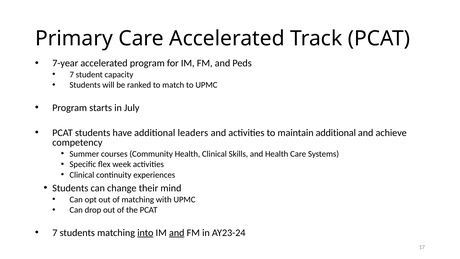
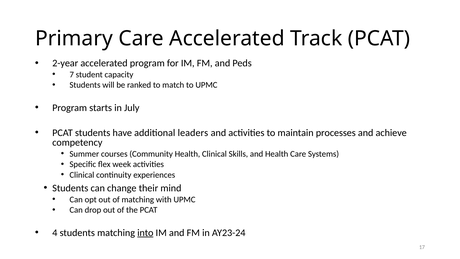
7-year: 7-year -> 2-year
maintain additional: additional -> processes
7 at (55, 233): 7 -> 4
and at (177, 233) underline: present -> none
